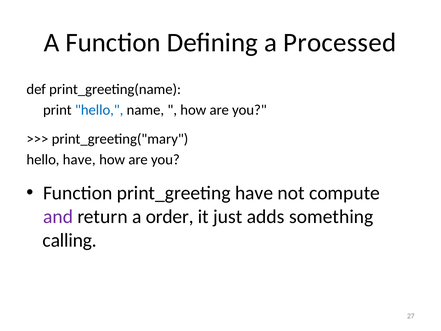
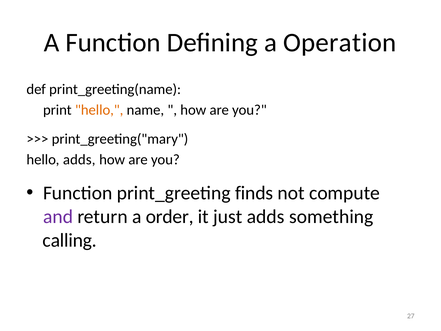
Processed: Processed -> Operation
hello at (99, 110) colour: blue -> orange
hello have: have -> adds
print_greeting have: have -> finds
